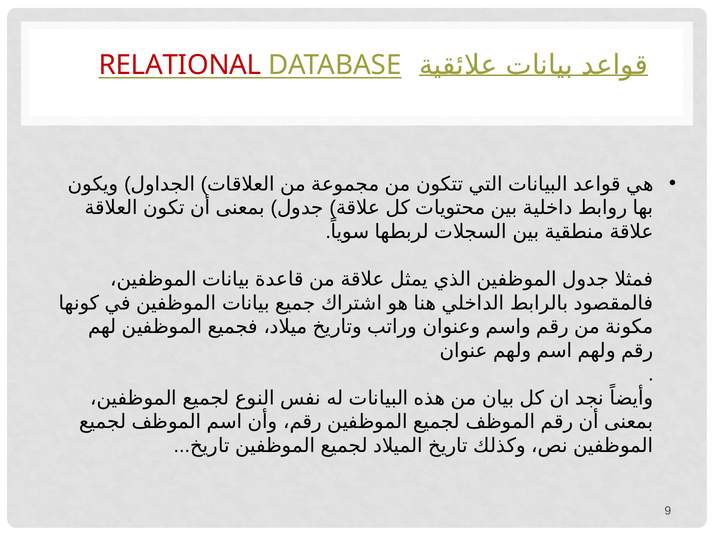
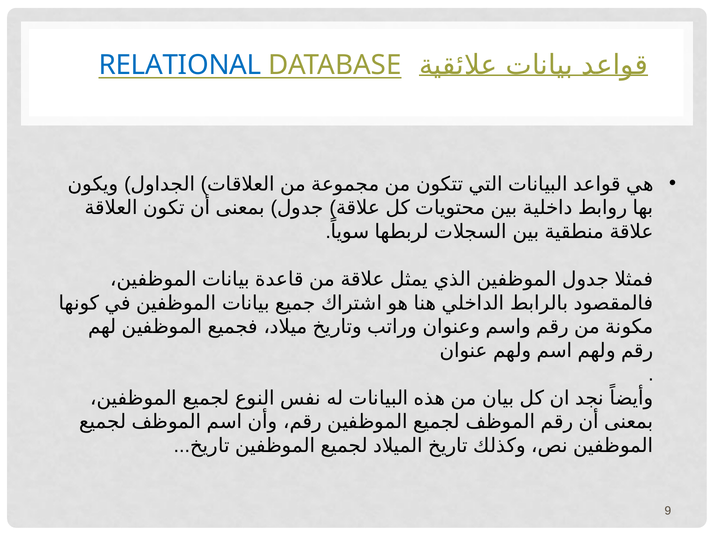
RELATIONAL colour: red -> blue
